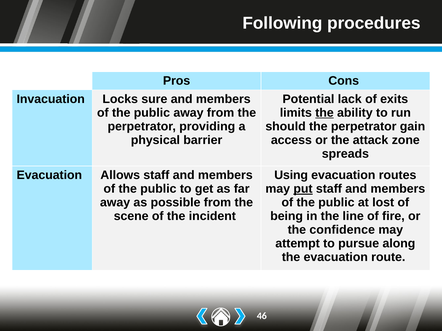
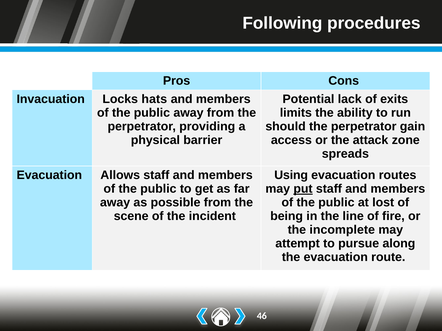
sure: sure -> hats
the at (325, 113) underline: present -> none
confidence: confidence -> incomplete
